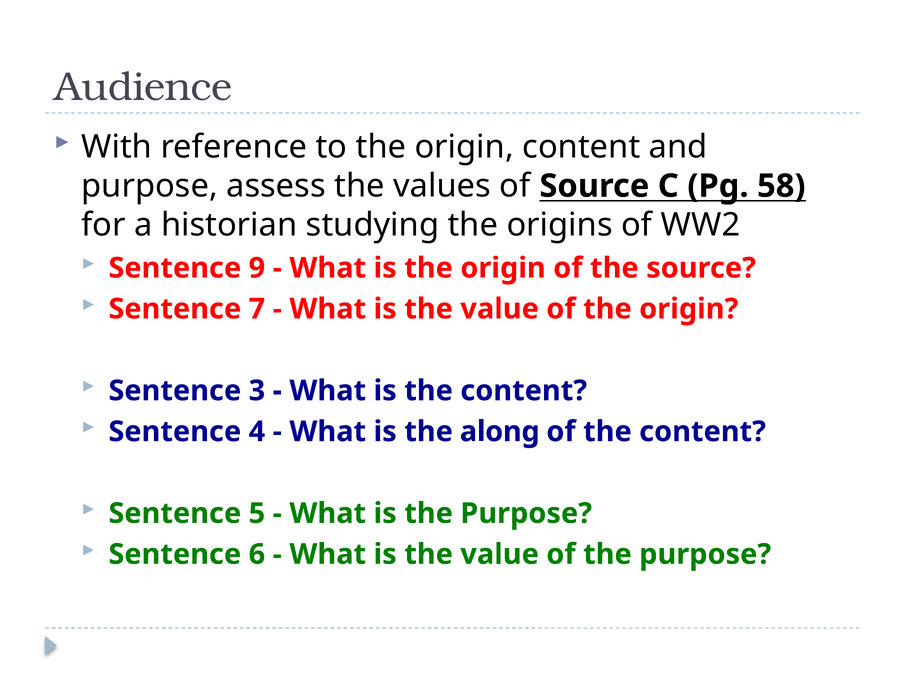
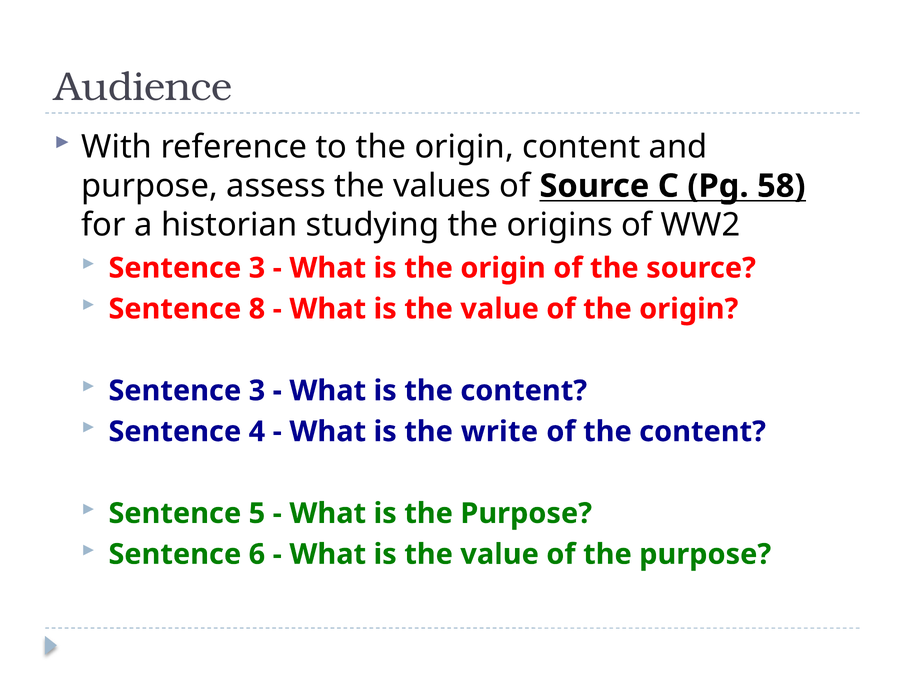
9 at (257, 268): 9 -> 3
7: 7 -> 8
along: along -> write
